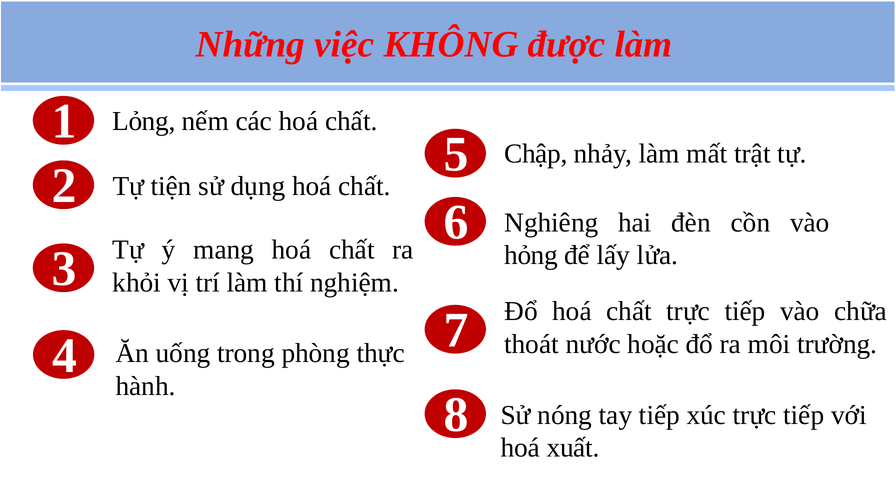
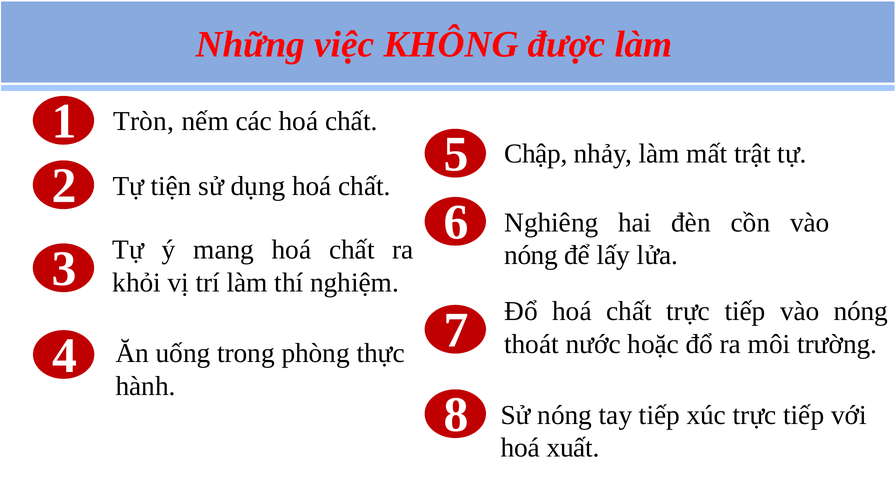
Lỏng: Lỏng -> Tròn
hỏng at (531, 255): hỏng -> nóng
tiếp vào chữa: chữa -> nóng
